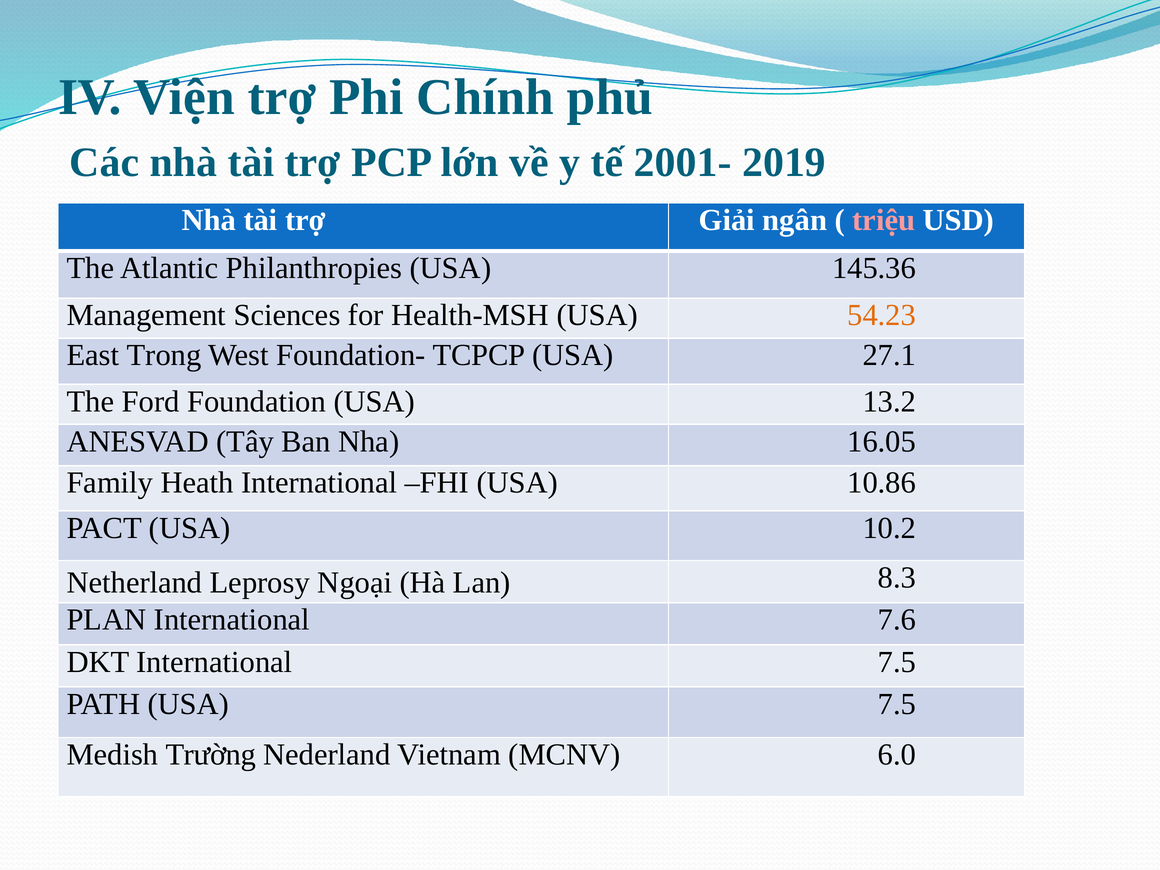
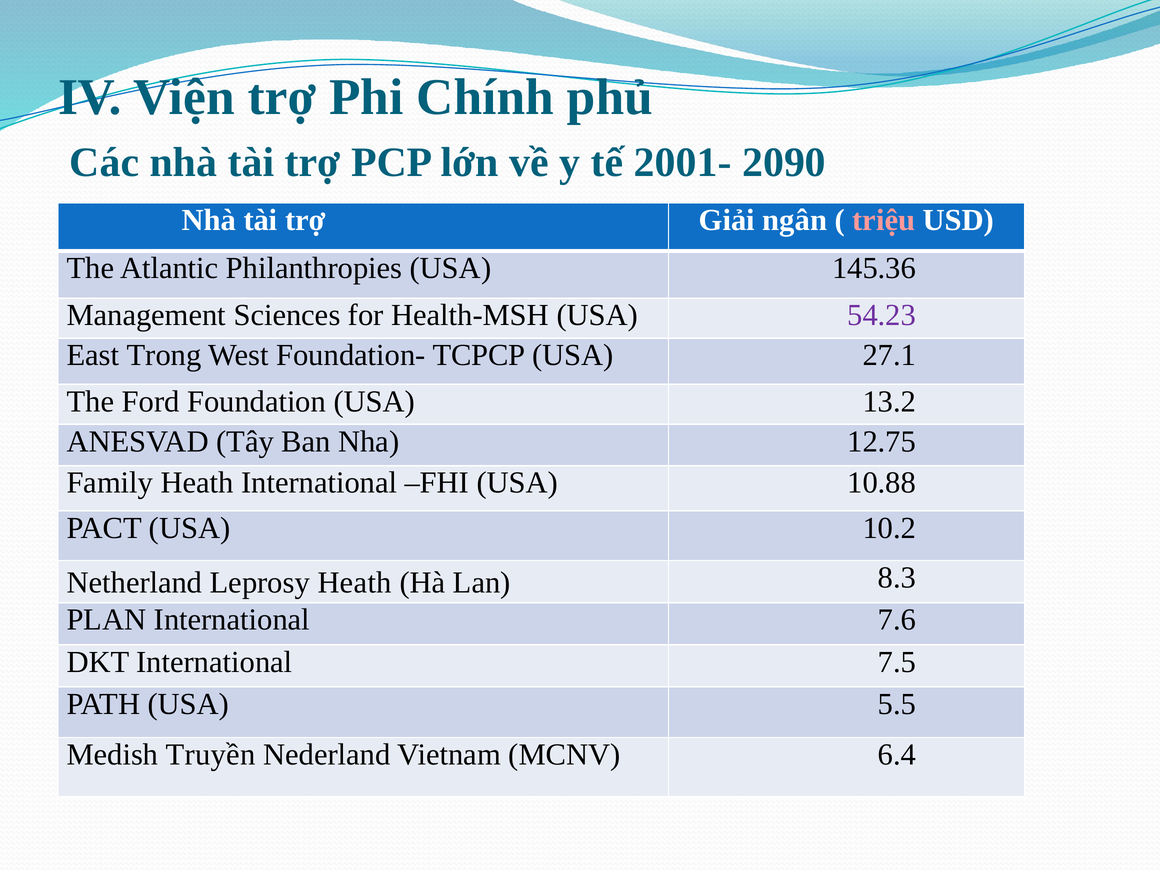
2019: 2019 -> 2090
54.23 colour: orange -> purple
16.05: 16.05 -> 12.75
10.86: 10.86 -> 10.88
Leprosy Ngoại: Ngoại -> Heath
USA 7.5: 7.5 -> 5.5
Trường: Trường -> Truyền
6.0: 6.0 -> 6.4
